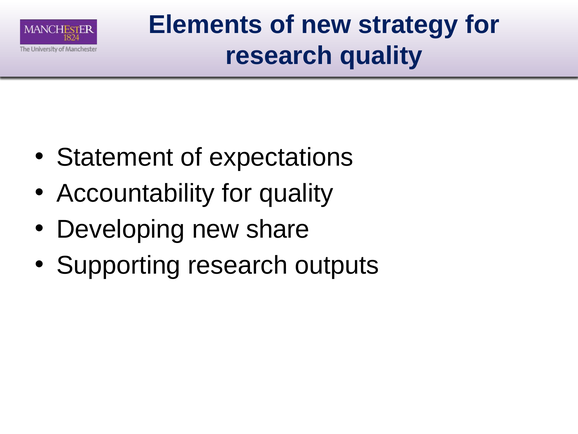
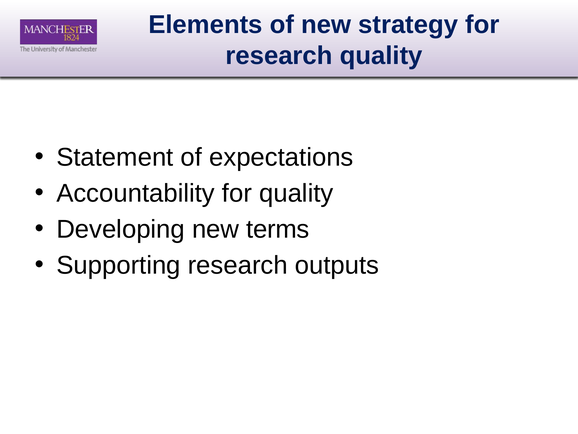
share: share -> terms
